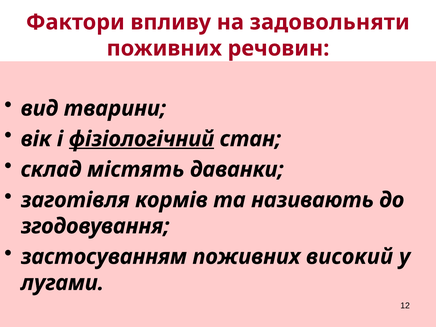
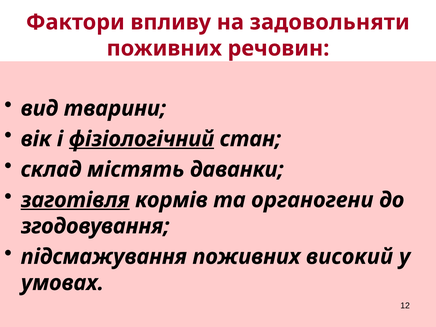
заготівля underline: none -> present
називають: називають -> органогени
застосуванням: застосуванням -> підсмажування
лугами: лугами -> умовах
